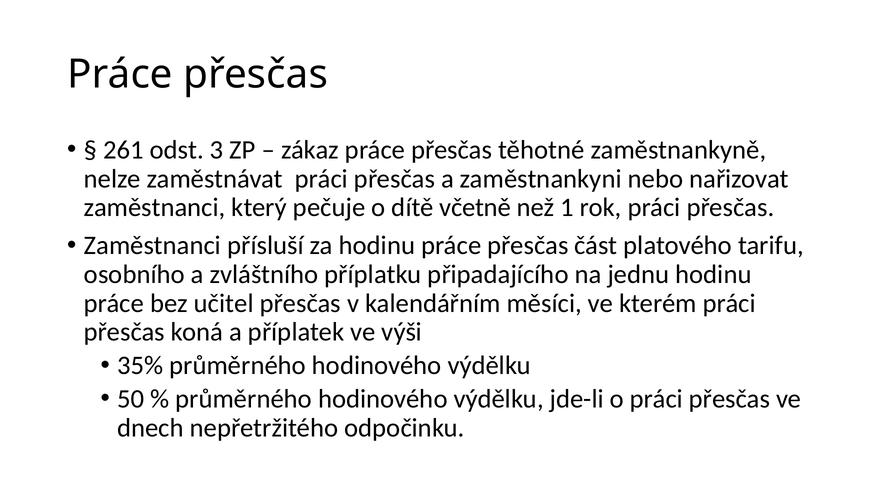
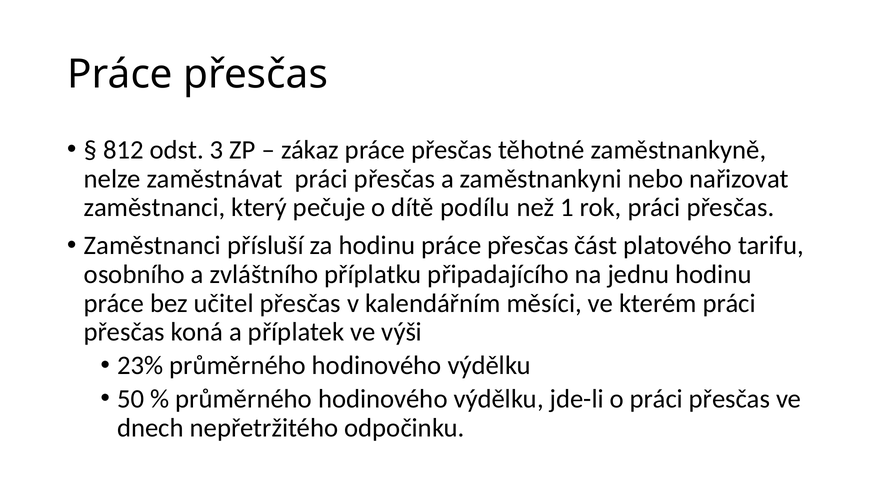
261: 261 -> 812
včetně: včetně -> podílu
35%: 35% -> 23%
